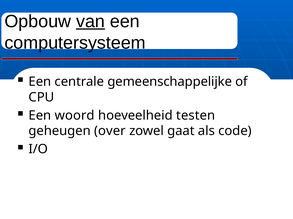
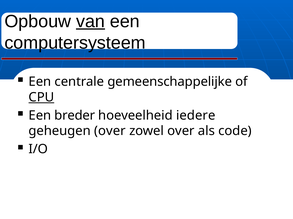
CPU underline: none -> present
woord: woord -> breder
testen: testen -> iedere
zowel gaat: gaat -> over
